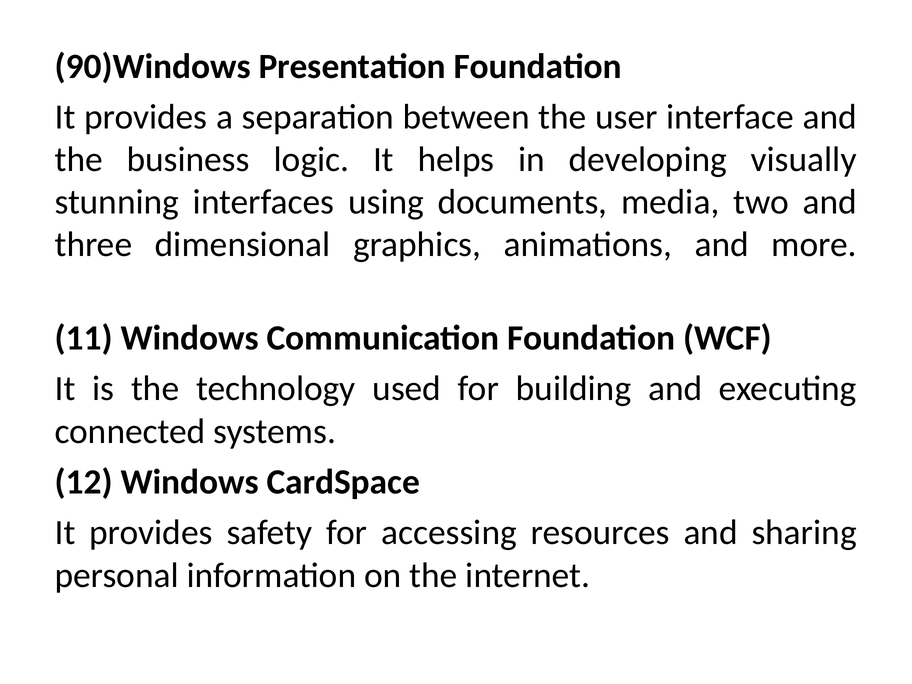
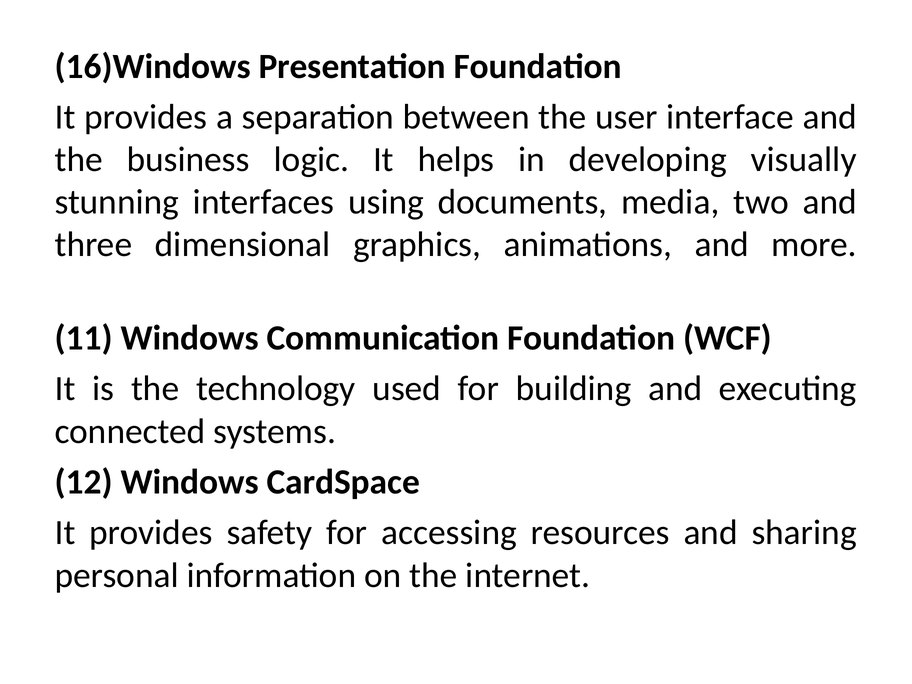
90)Windows: 90)Windows -> 16)Windows
